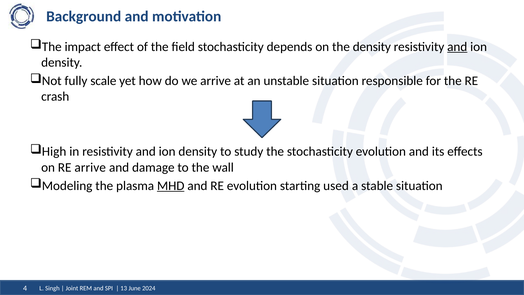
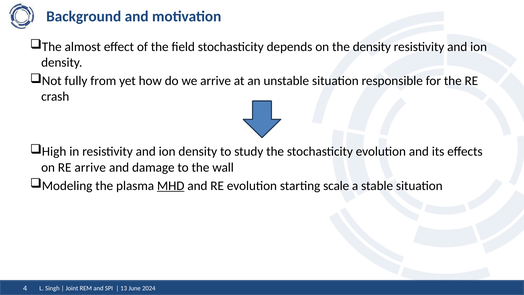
impact: impact -> almost
and at (457, 47) underline: present -> none
scale: scale -> from
used: used -> scale
